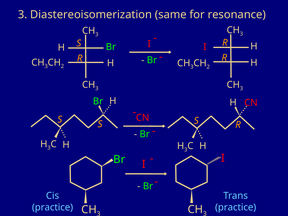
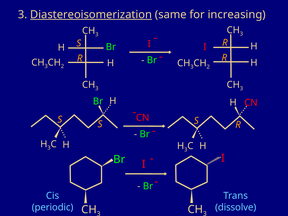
Diastereoisomerization underline: none -> present
resonance: resonance -> increasing
practice at (53, 207): practice -> periodic
practice at (236, 207): practice -> dissolve
